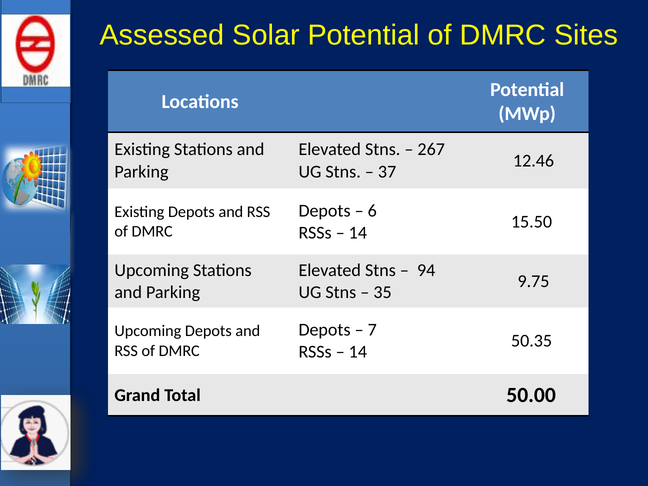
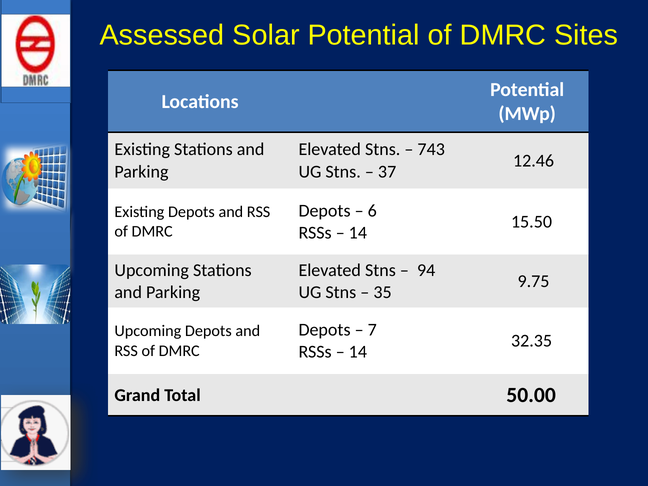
267: 267 -> 743
50.35: 50.35 -> 32.35
